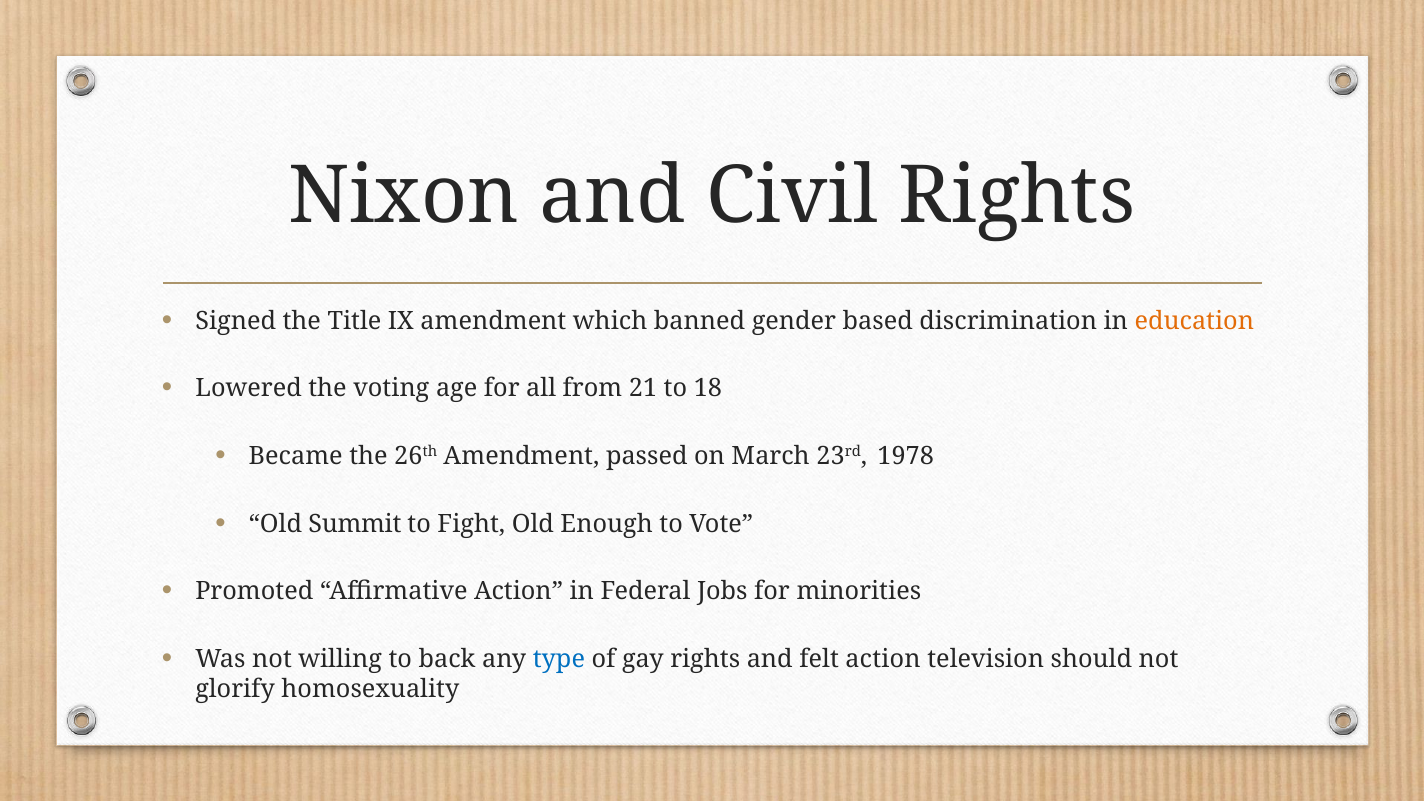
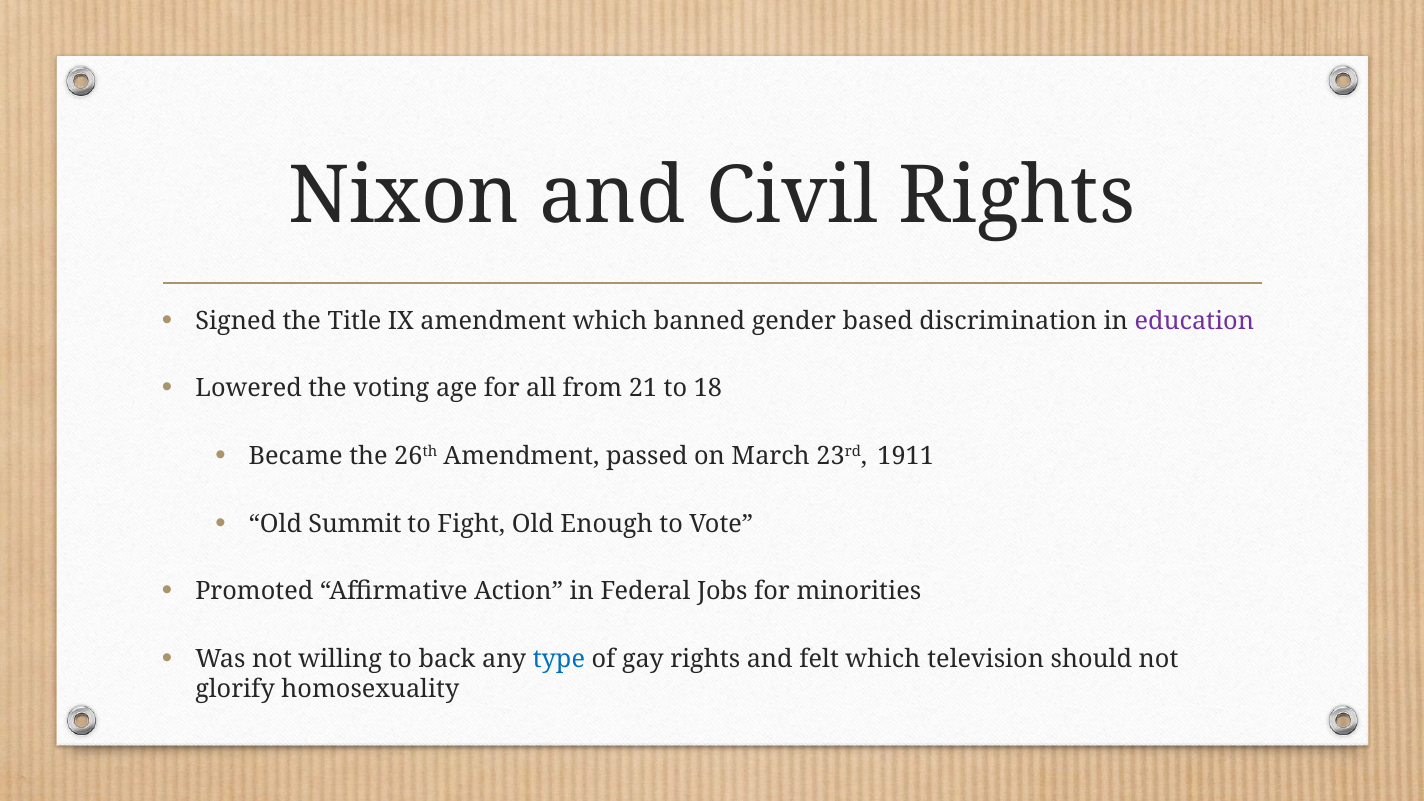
education colour: orange -> purple
1978: 1978 -> 1911
felt action: action -> which
